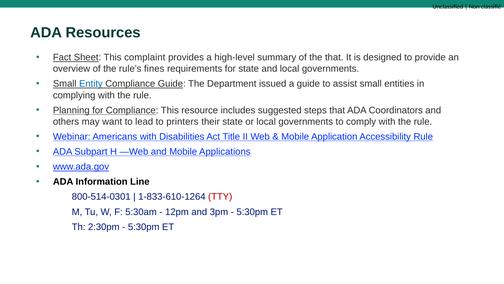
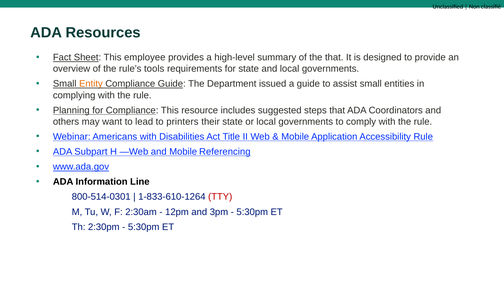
complaint: complaint -> employee
fines: fines -> tools
Entity colour: blue -> orange
Applications: Applications -> Referencing
5:30am: 5:30am -> 2:30am
